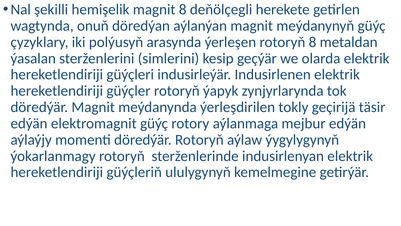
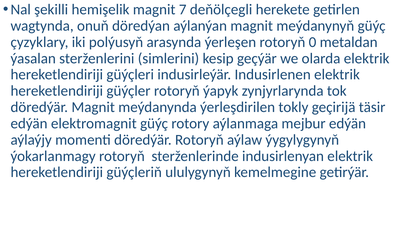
magnit 8: 8 -> 7
rotoryň 8: 8 -> 0
